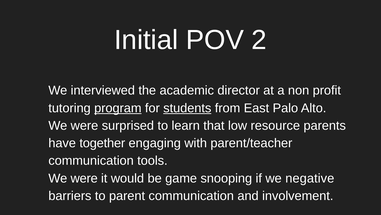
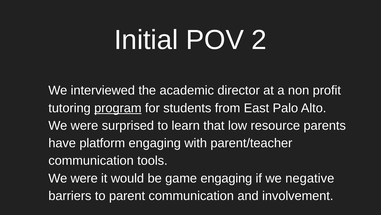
students underline: present -> none
together: together -> platform
game snooping: snooping -> engaging
